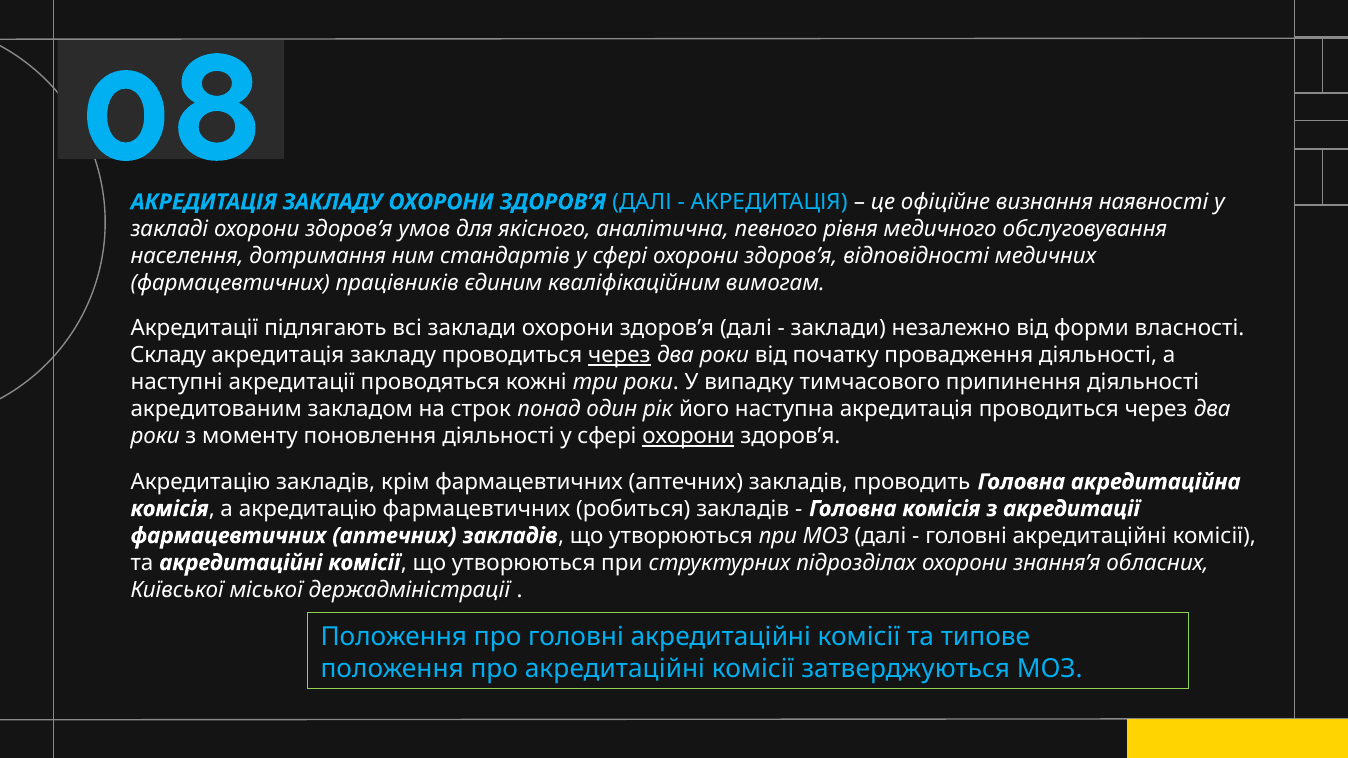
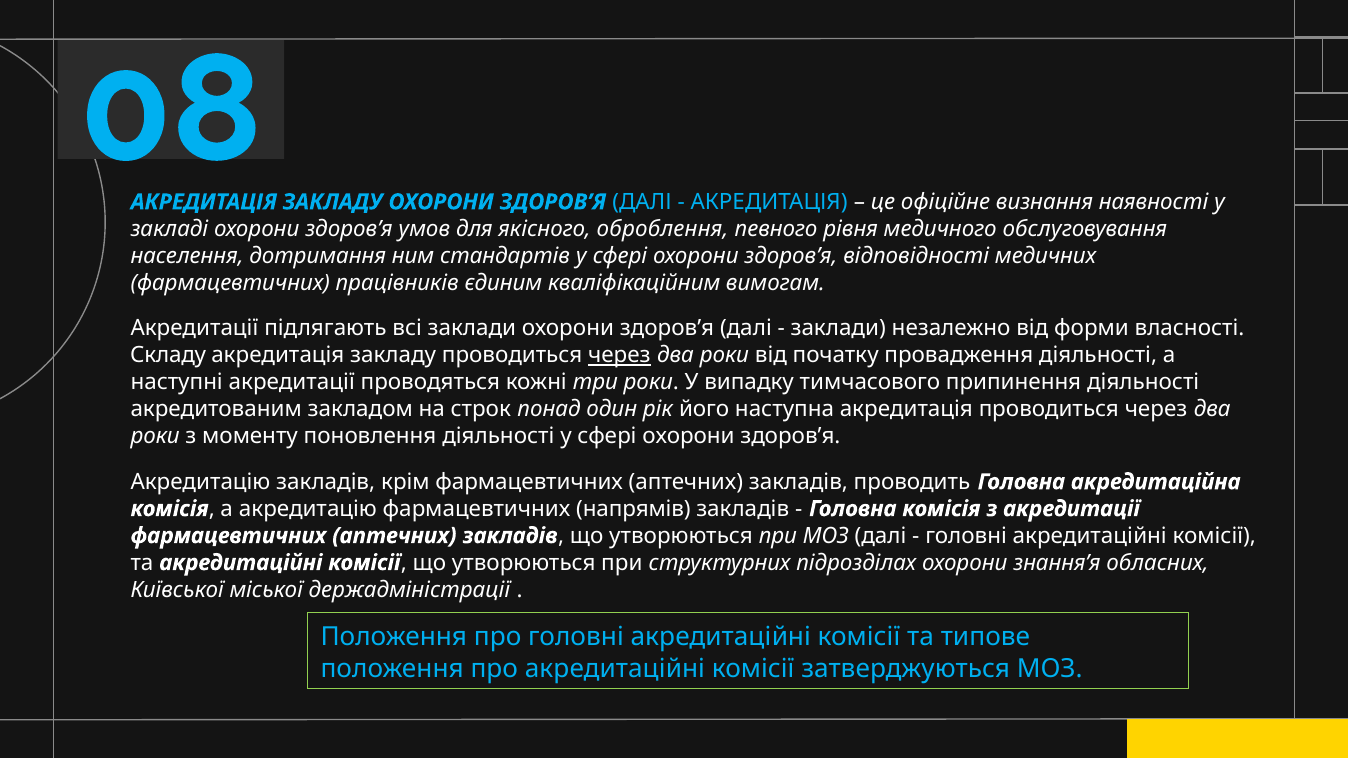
аналітична: аналітична -> оброблення
охорони at (688, 436) underline: present -> none
робиться: робиться -> напрямів
